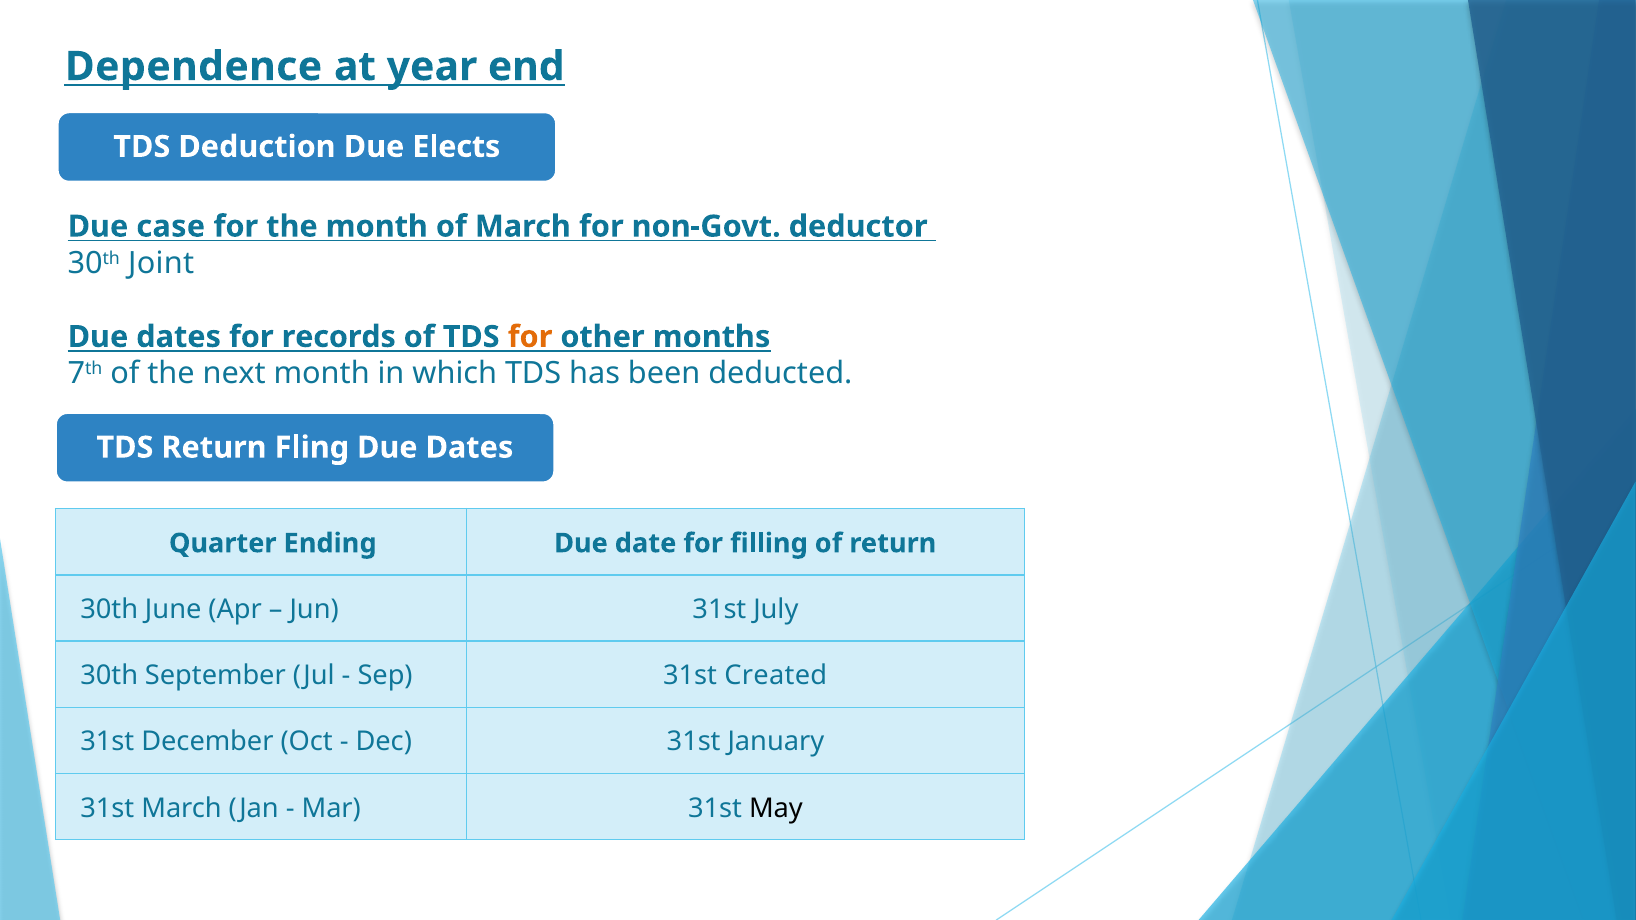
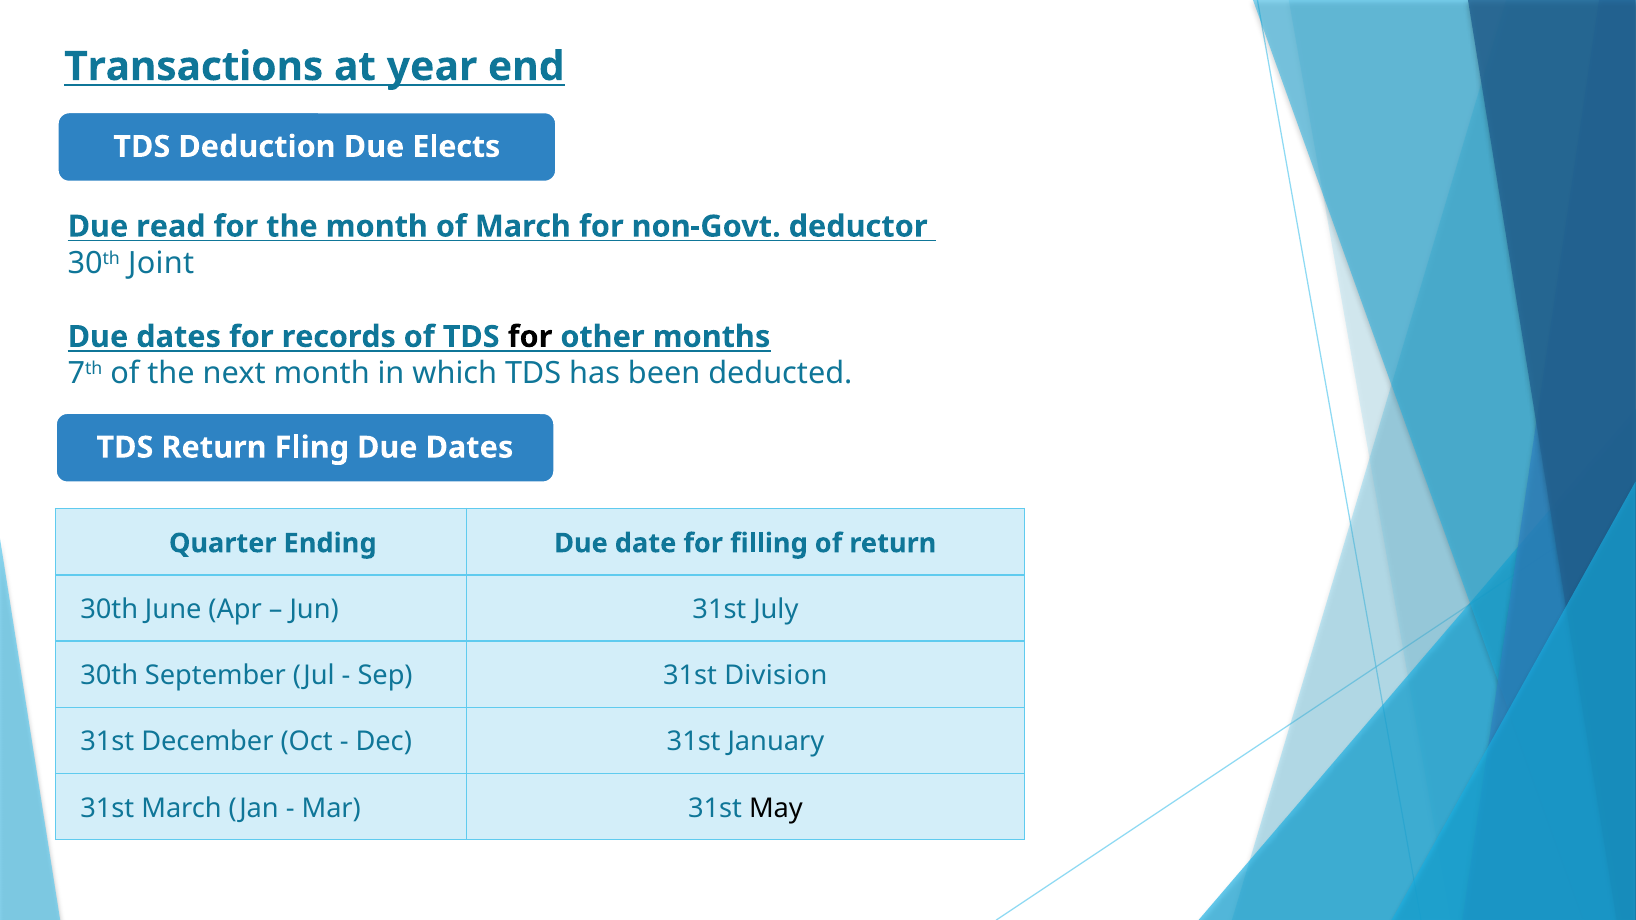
Dependence: Dependence -> Transactions
case: case -> read
for at (530, 337) colour: orange -> black
Created: Created -> Division
